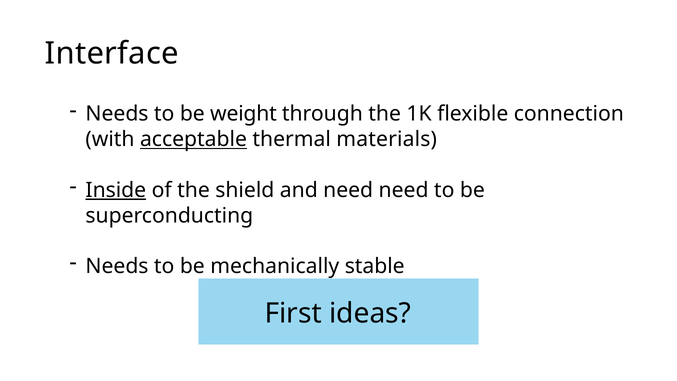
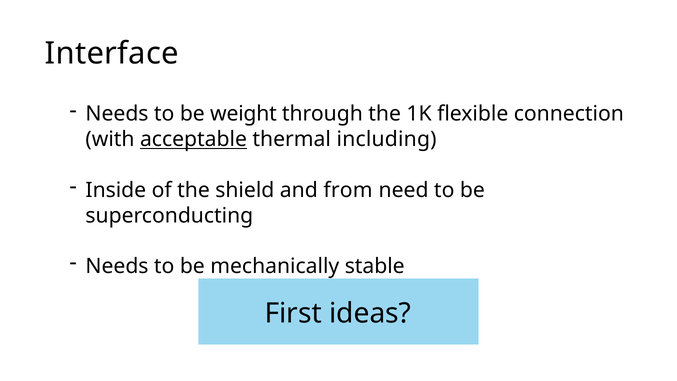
materials: materials -> including
Inside underline: present -> none
and need: need -> from
